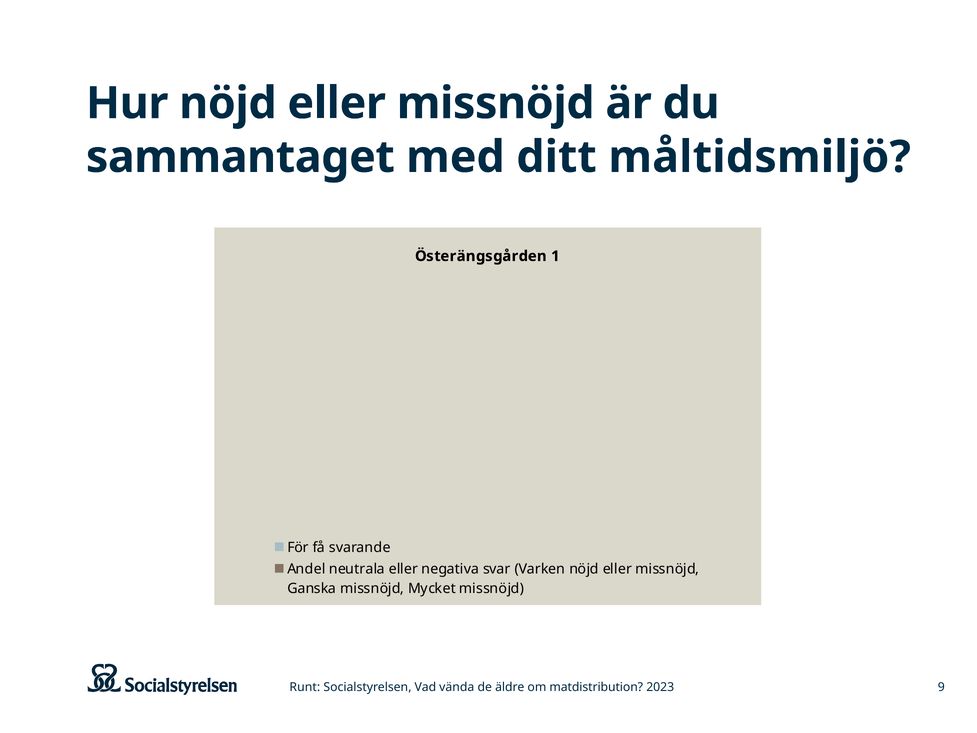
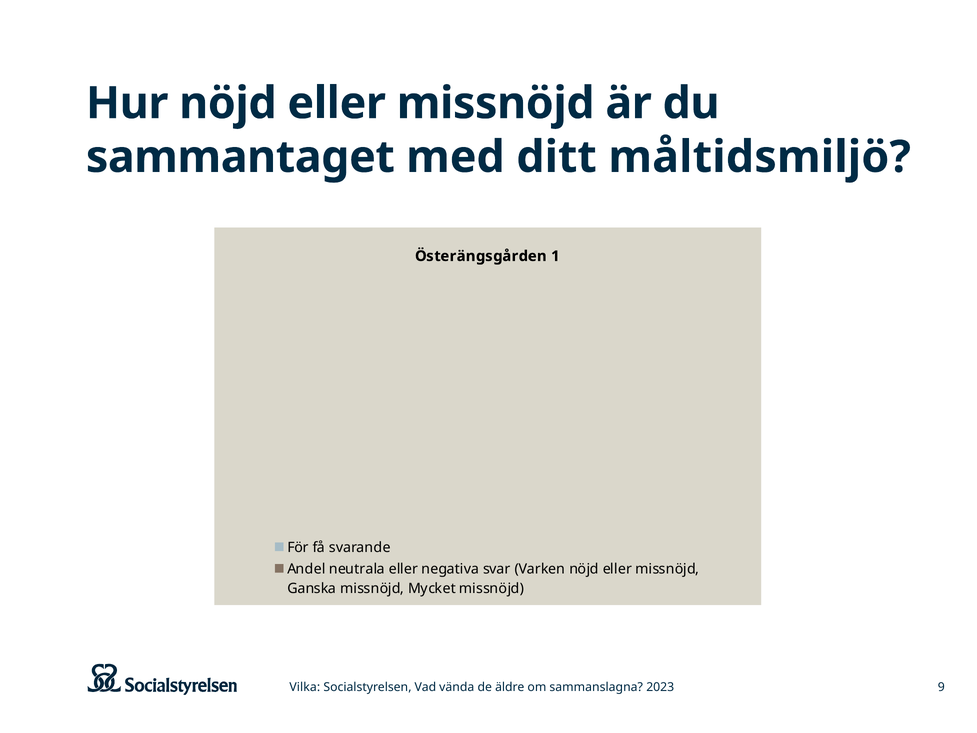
Runt: Runt -> Vilka
matdistribution: matdistribution -> sammanslagna
